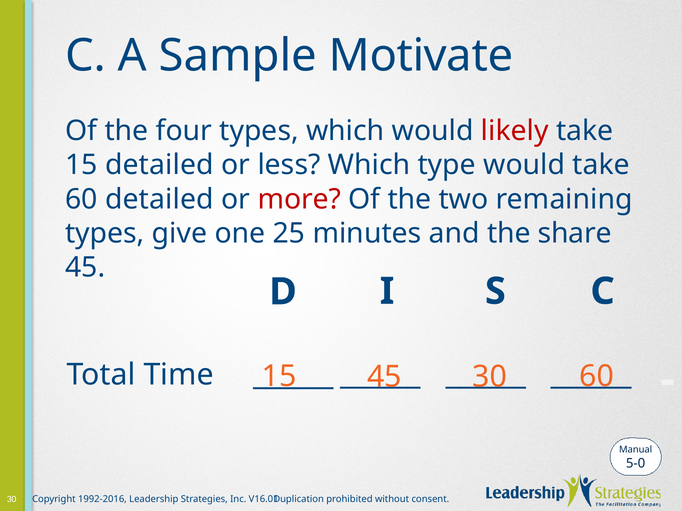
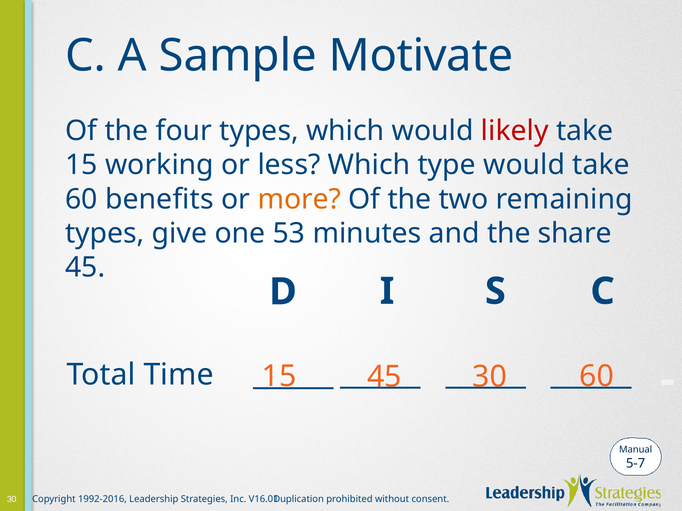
15 detailed: detailed -> working
60 detailed: detailed -> benefits
more colour: red -> orange
25: 25 -> 53
5-0: 5-0 -> 5-7
